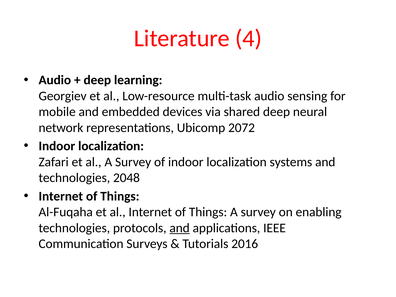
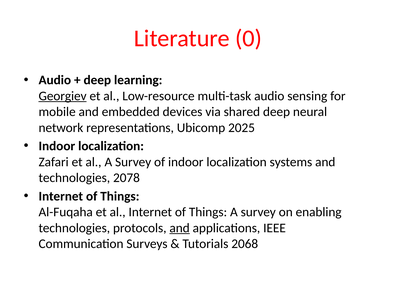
4: 4 -> 0
Georgiev underline: none -> present
2072: 2072 -> 2025
2048: 2048 -> 2078
2016: 2016 -> 2068
